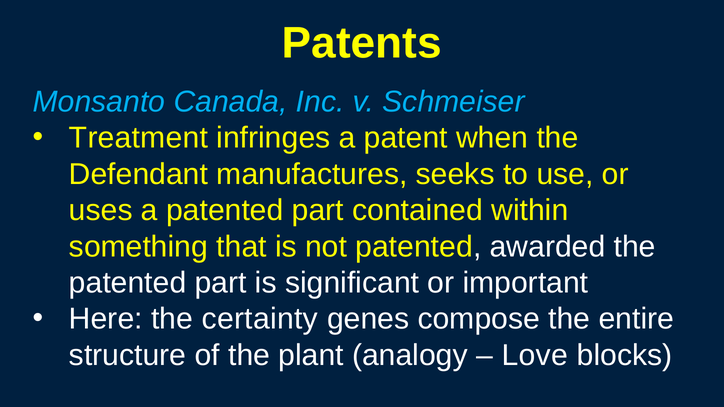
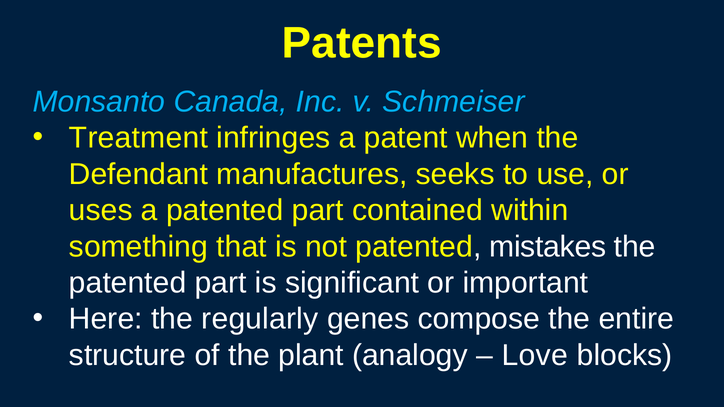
awarded: awarded -> mistakes
certainty: certainty -> regularly
